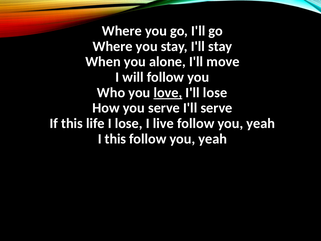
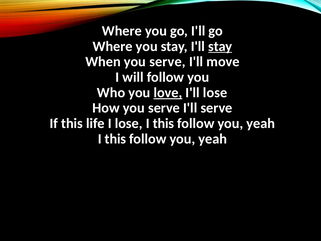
stay at (220, 46) underline: none -> present
When you alone: alone -> serve
lose I live: live -> this
